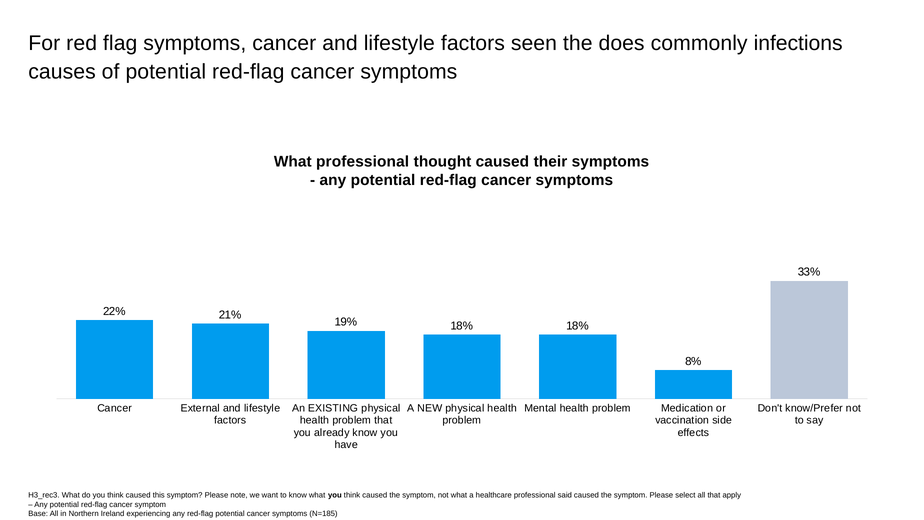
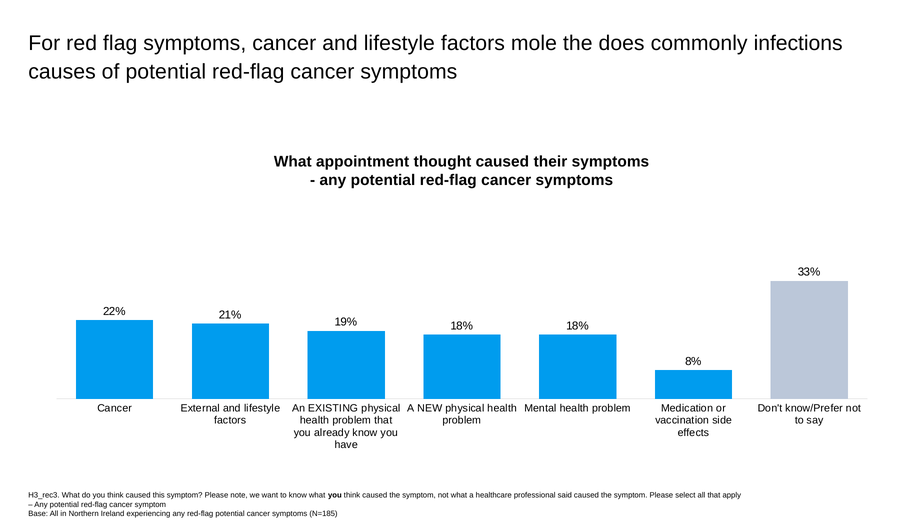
seen: seen -> mole
What professional: professional -> appointment
